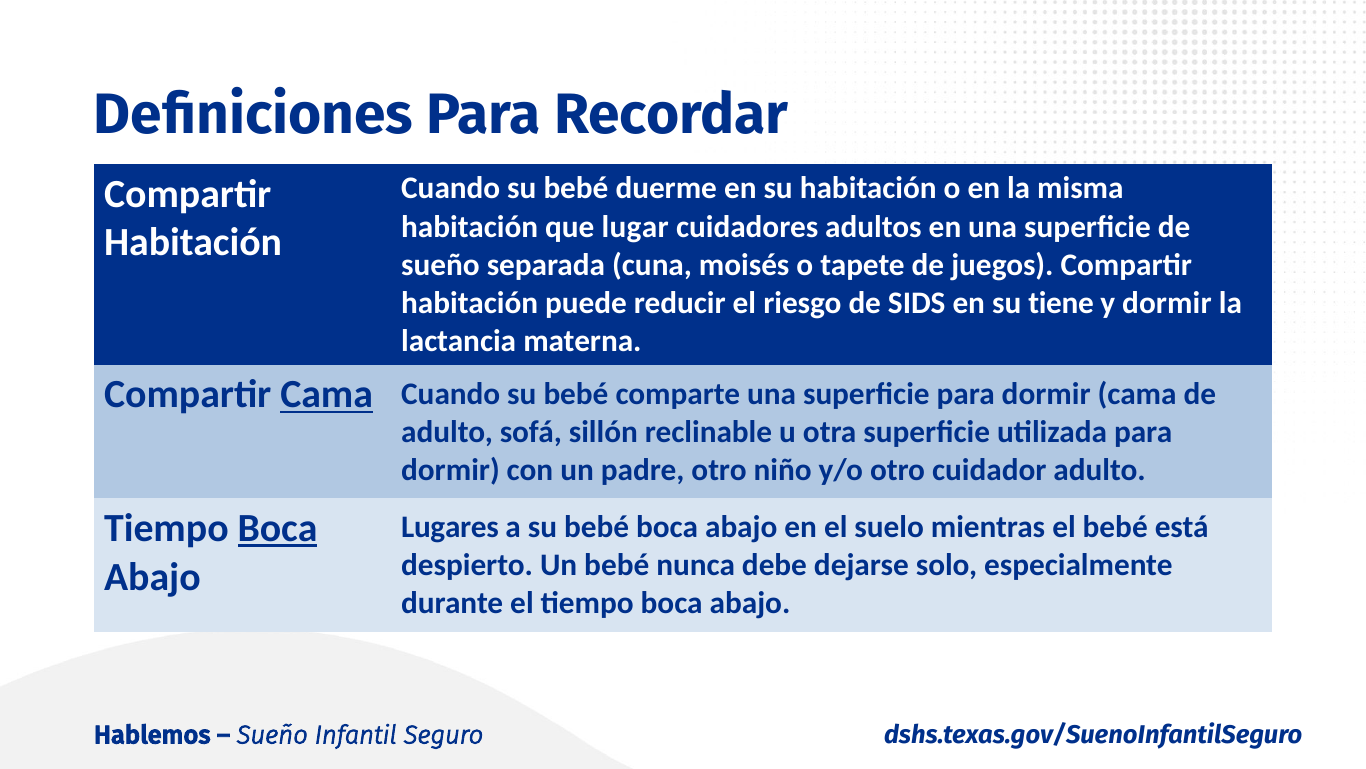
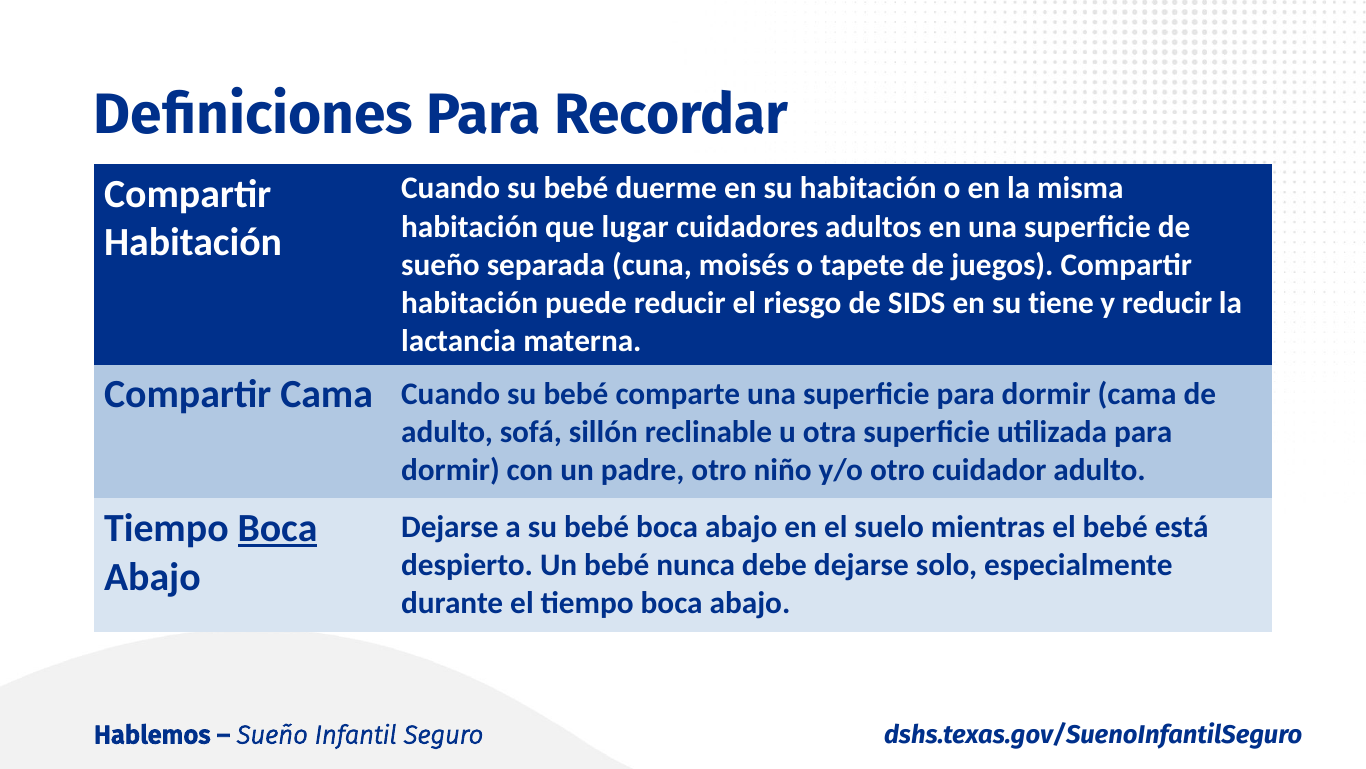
y dormir: dormir -> reducir
Cama at (327, 394) underline: present -> none
Lugares at (450, 527): Lugares -> Dejarse
